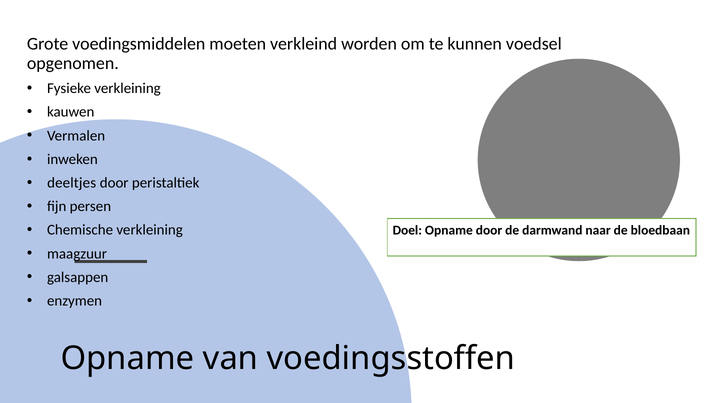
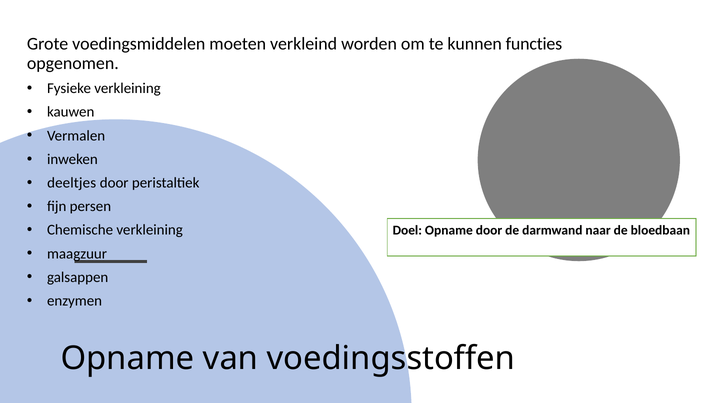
voedsel: voedsel -> functies
